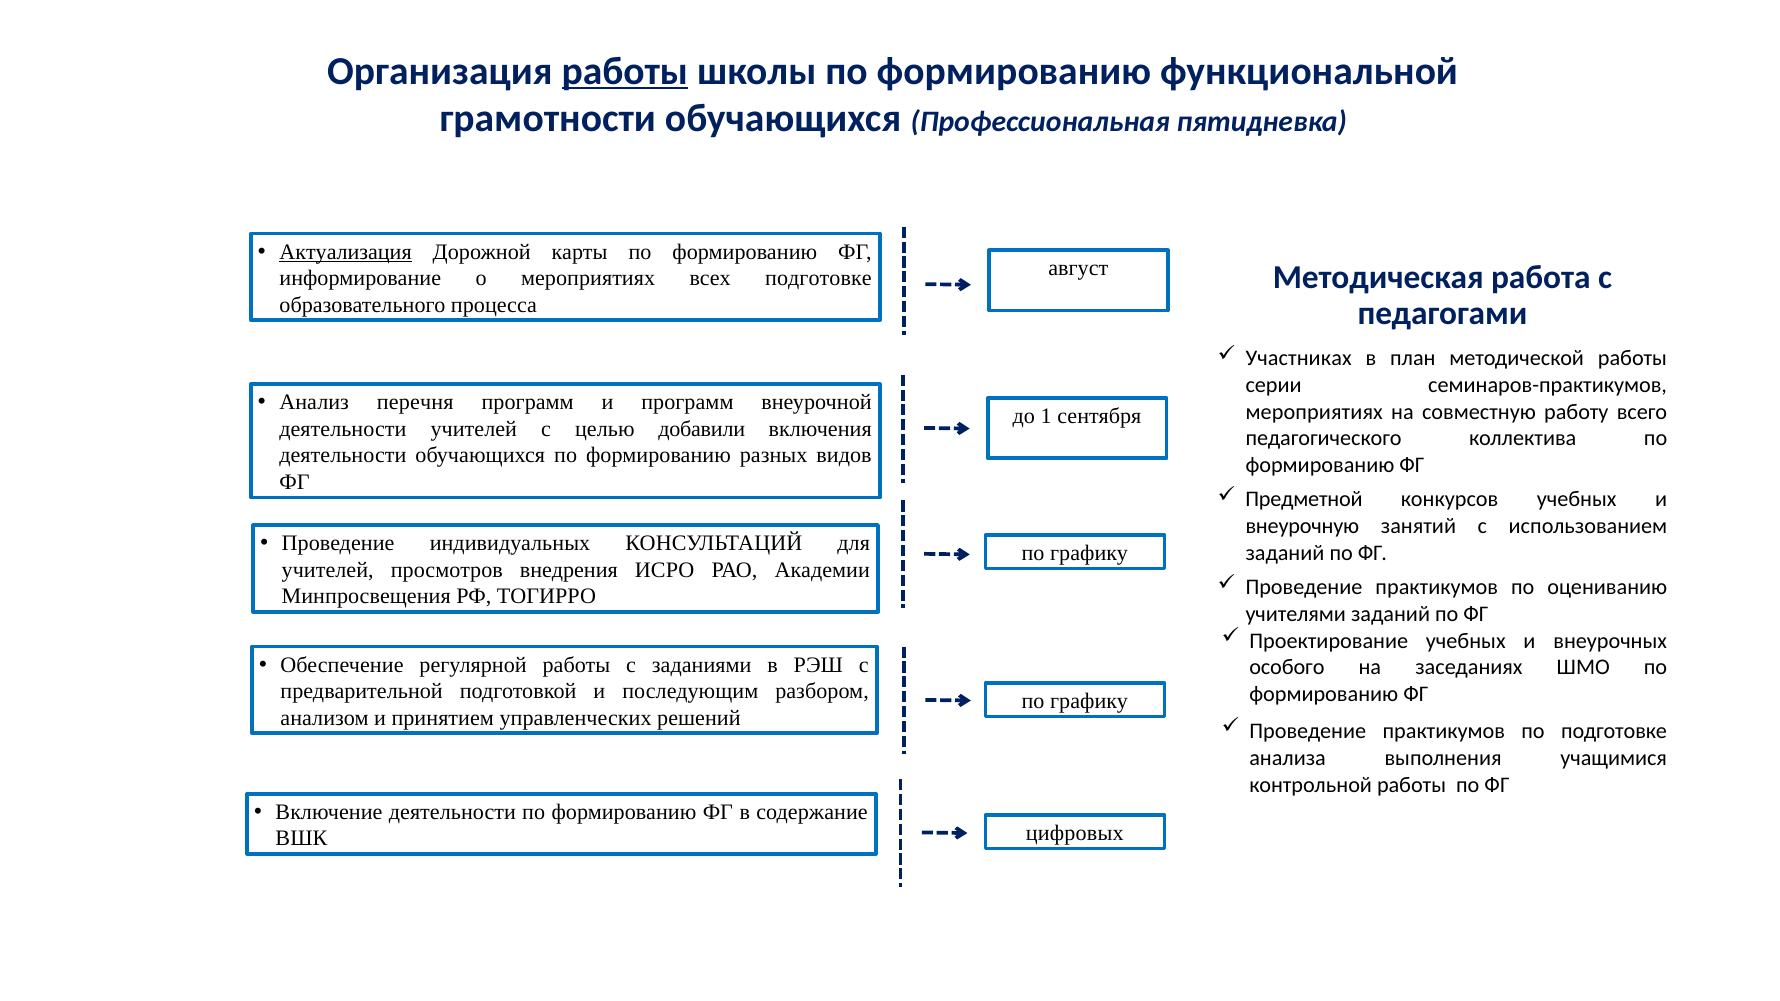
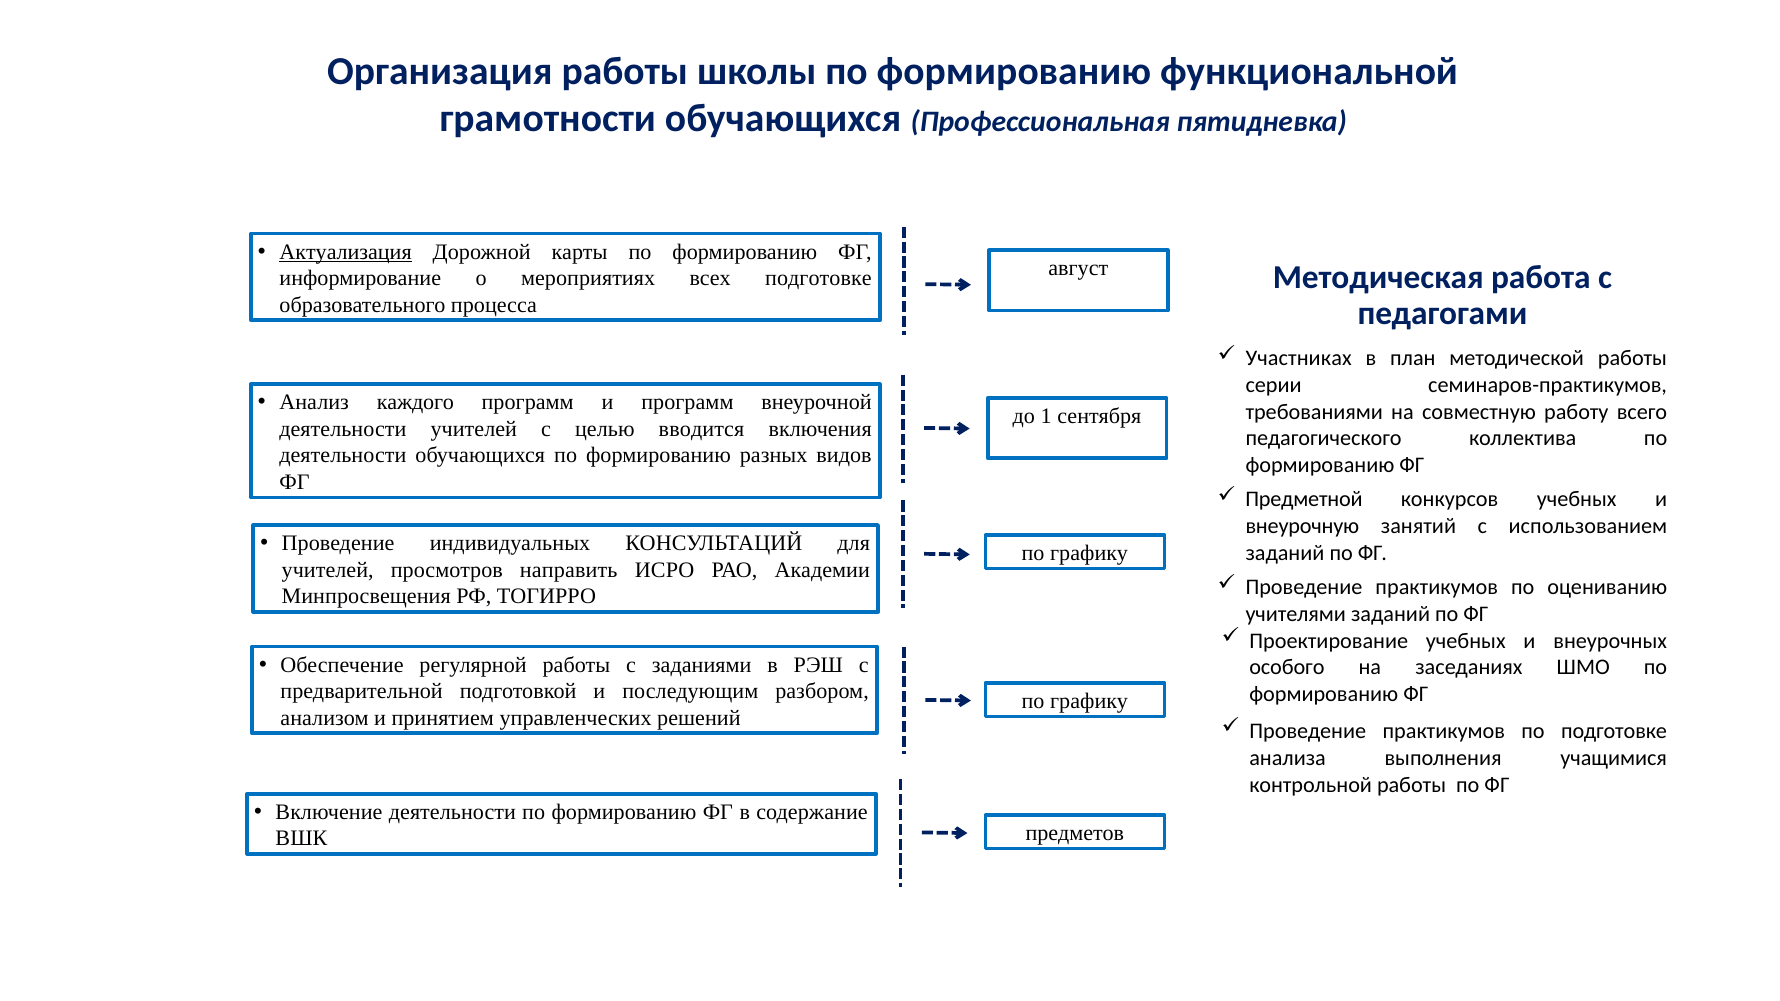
работы at (625, 71) underline: present -> none
перечня: перечня -> каждого
мероприятиях at (1314, 412): мероприятиях -> требованиями
добавили: добавили -> вводится
внедрения: внедрения -> направить
цифровых: цифровых -> предметов
